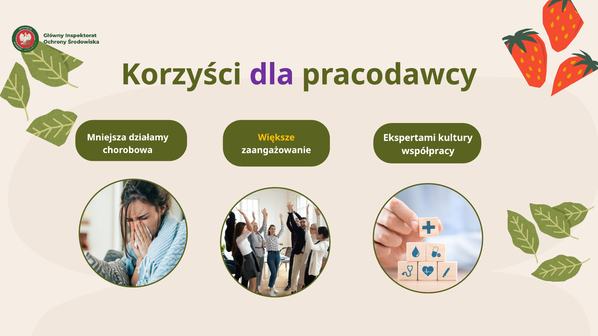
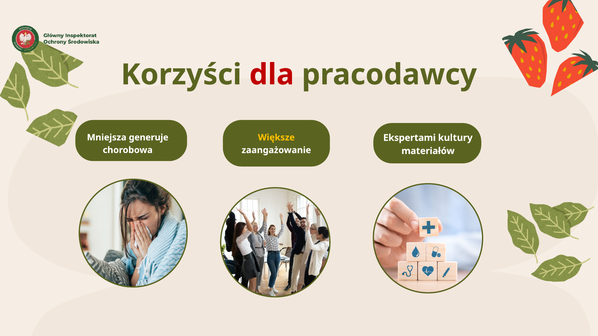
dla colour: purple -> red
działamy: działamy -> generuje
współpracy: współpracy -> materiałów
